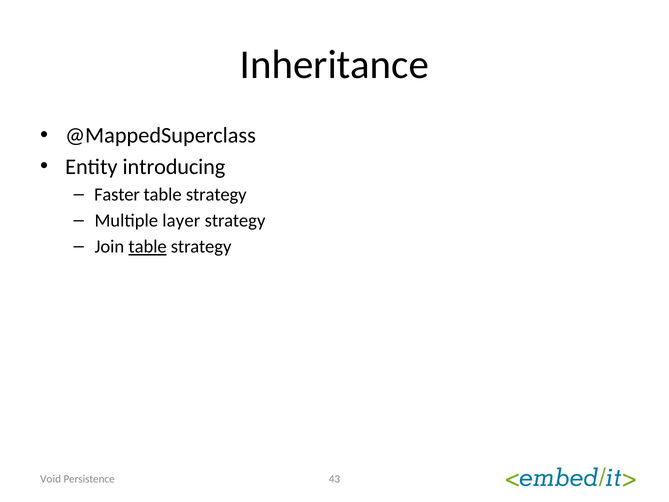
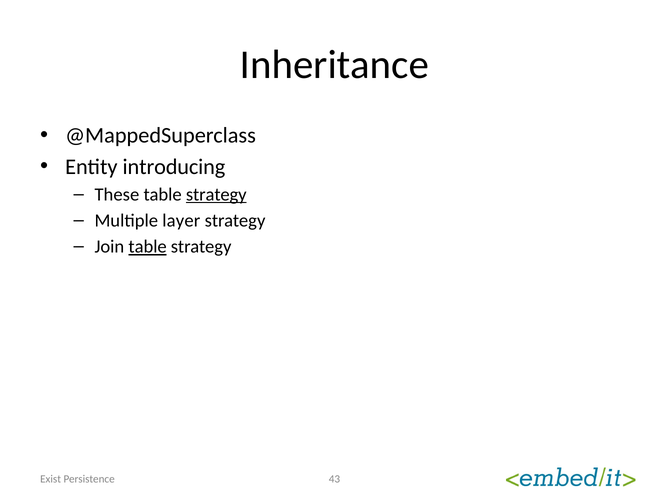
Faster: Faster -> These
strategy at (216, 195) underline: none -> present
Void: Void -> Exist
